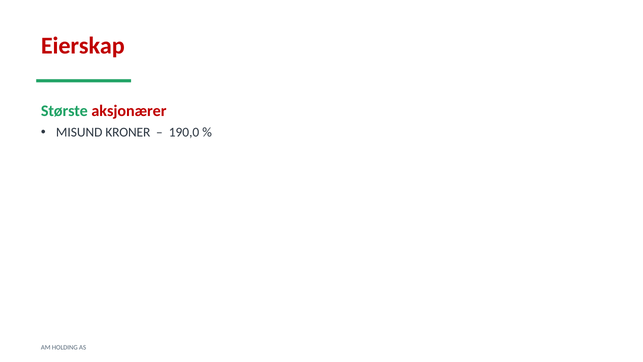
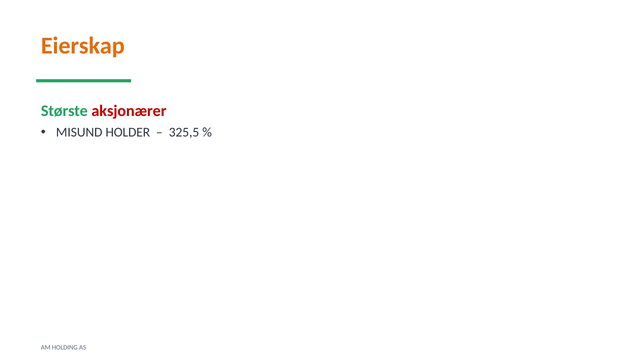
Eierskap colour: red -> orange
KRONER: KRONER -> HOLDER
190,0: 190,0 -> 325,5
